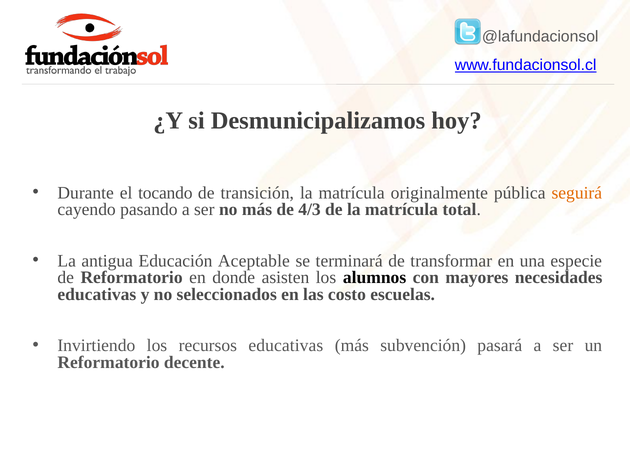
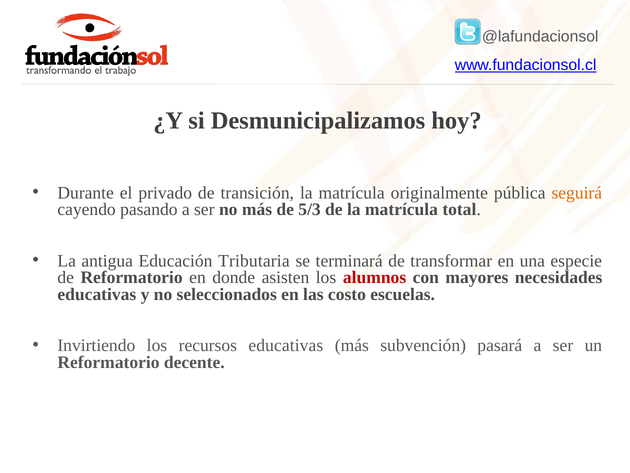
tocando: tocando -> privado
4/3: 4/3 -> 5/3
Aceptable: Aceptable -> Tributaria
alumnos colour: black -> red
